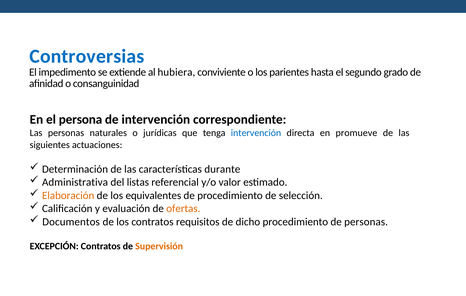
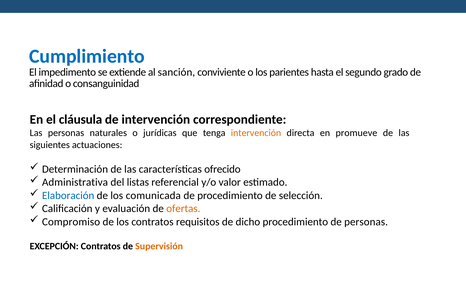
Controversias: Controversias -> Cumplimiento
hubiera: hubiera -> sanción
persona: persona -> cláusula
intervención at (256, 133) colour: blue -> orange
durante: durante -> ofrecido
Elaboración colour: orange -> blue
equivalentes: equivalentes -> comunicada
Documentos: Documentos -> Compromiso
